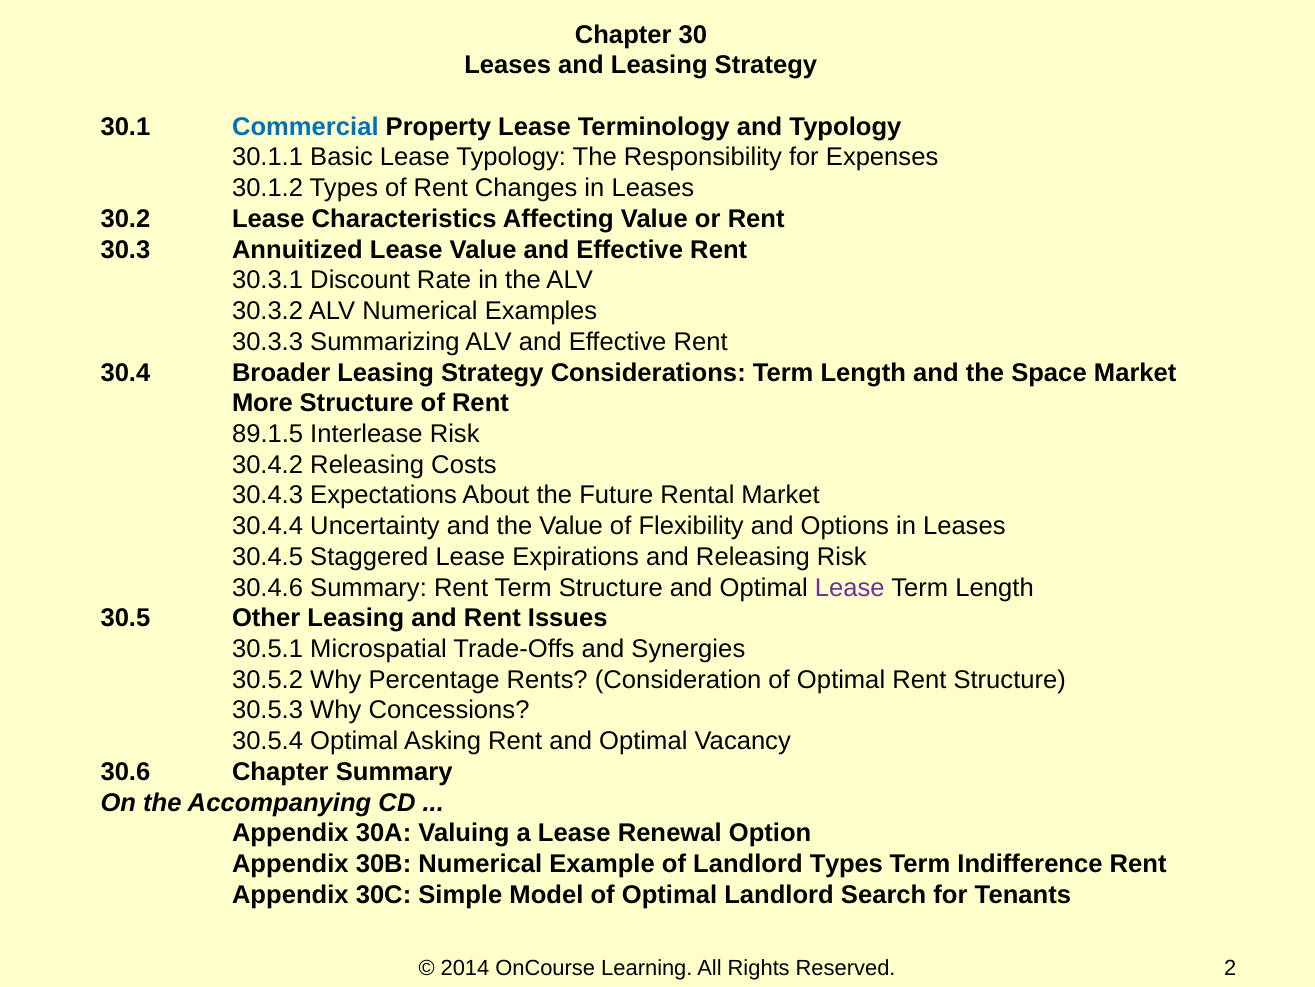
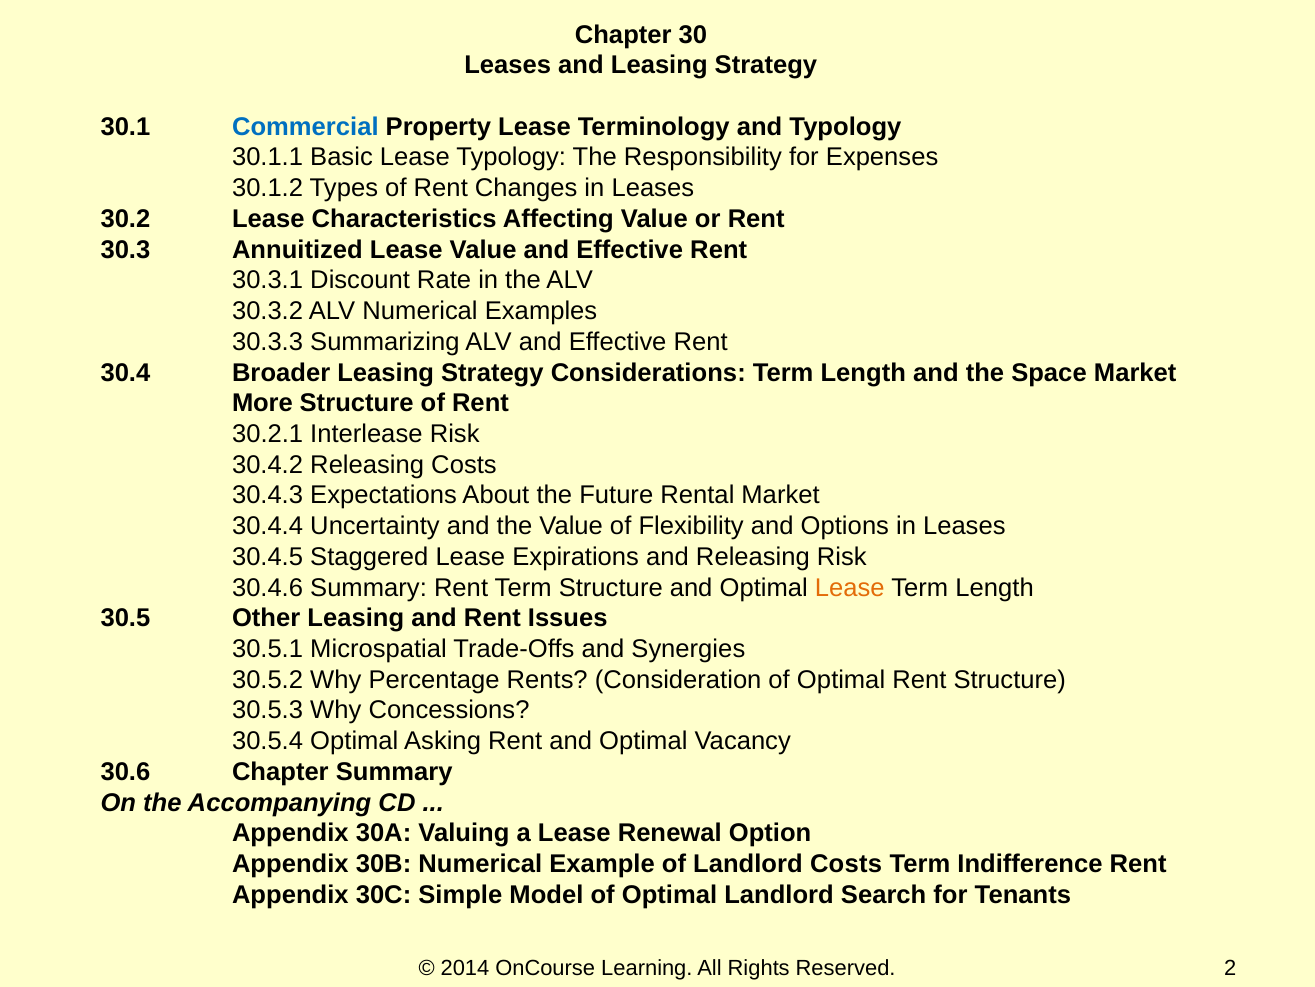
89.1.5: 89.1.5 -> 30.2.1
Lease at (850, 587) colour: purple -> orange
Landlord Types: Types -> Costs
